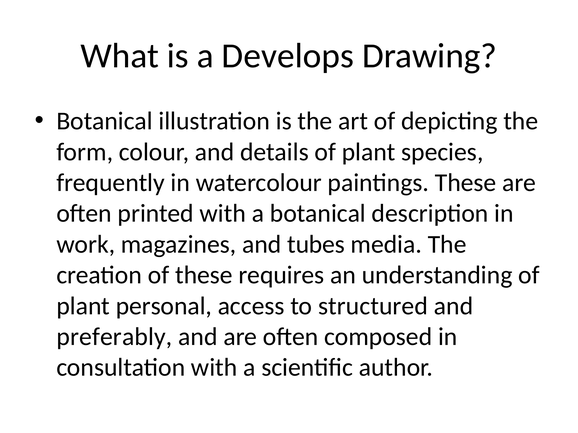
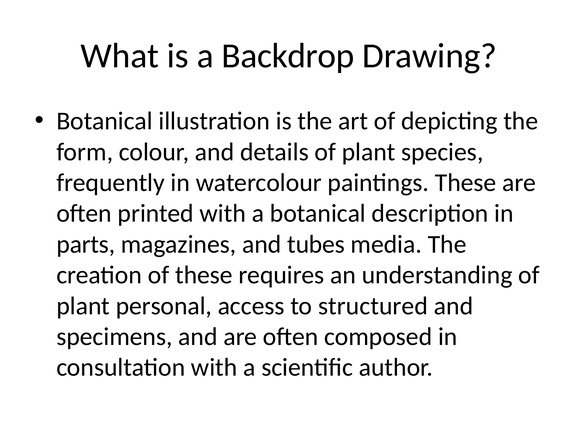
Develops: Develops -> Backdrop
work: work -> parts
preferably: preferably -> specimens
